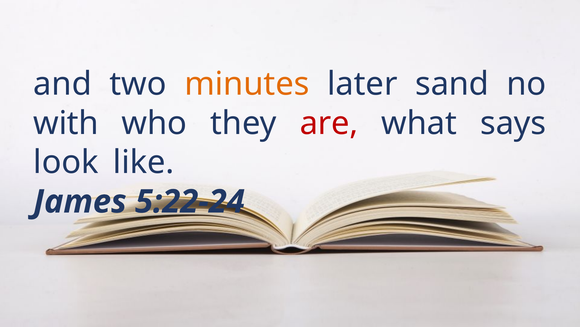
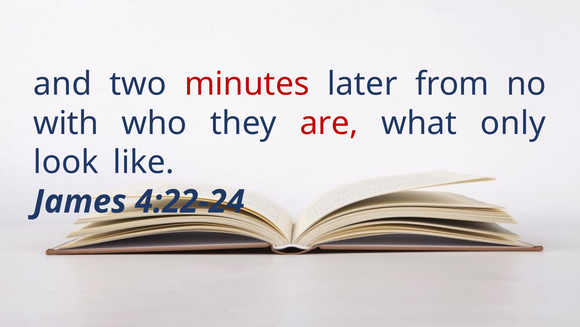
minutes colour: orange -> red
sand: sand -> from
says: says -> only
5:22-24: 5:22-24 -> 4:22-24
